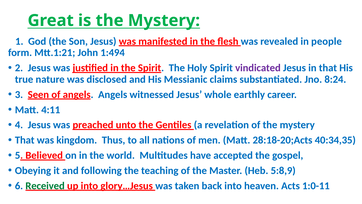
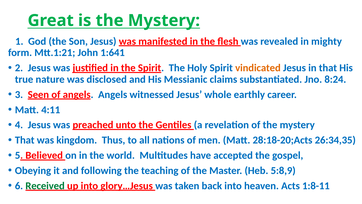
people: people -> mighty
1:494: 1:494 -> 1:641
vindicated colour: purple -> orange
40:34,35: 40:34,35 -> 26:34,35
1:0-11: 1:0-11 -> 1:8-11
